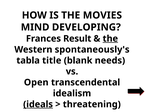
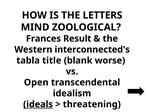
MOVIES: MOVIES -> LETTERS
DEVELOPING: DEVELOPING -> ZOOLOGICAL
the at (110, 39) underline: present -> none
spontaneously's: spontaneously's -> interconnected's
needs: needs -> worse
